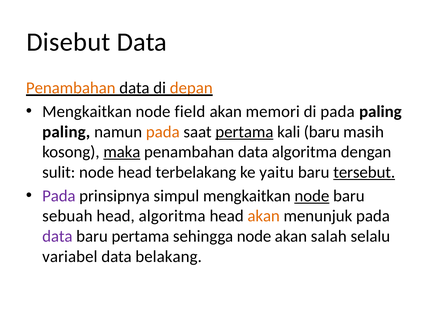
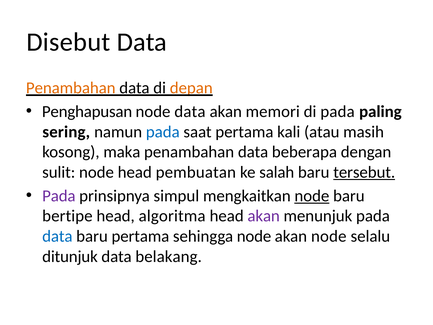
Mengkaitkan at (87, 111): Mengkaitkan -> Penghapusan
node field: field -> data
paling at (66, 132): paling -> sering
pada at (163, 132) colour: orange -> blue
pertama at (244, 132) underline: present -> none
kali baru: baru -> atau
maka underline: present -> none
data algoritma: algoritma -> beberapa
terbelakang: terbelakang -> pembuatan
yaitu: yaitu -> salah
sebuah: sebuah -> bertipe
akan at (264, 216) colour: orange -> purple
data at (57, 236) colour: purple -> blue
akan salah: salah -> node
variabel: variabel -> ditunjuk
